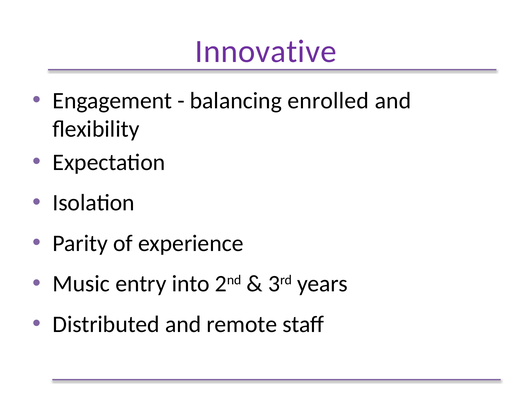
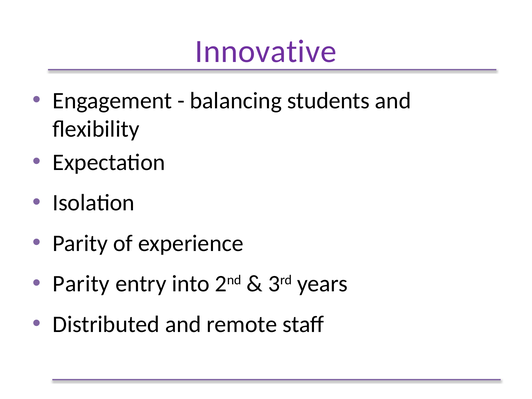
enrolled: enrolled -> students
Music at (81, 284): Music -> Parity
